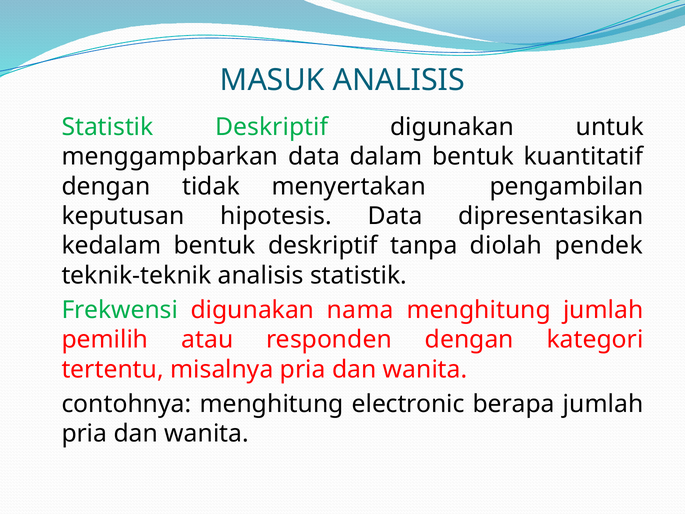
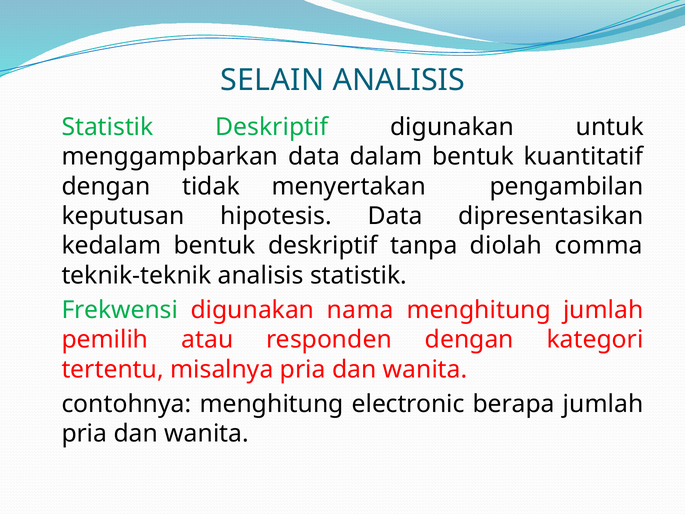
MASUK: MASUK -> SELAIN
pendek: pendek -> comma
